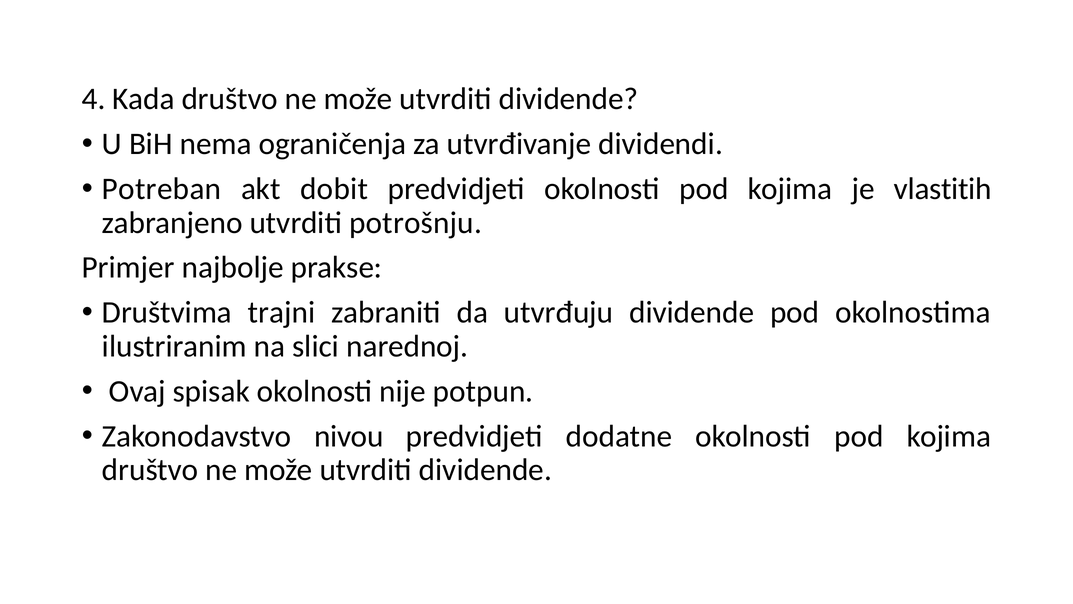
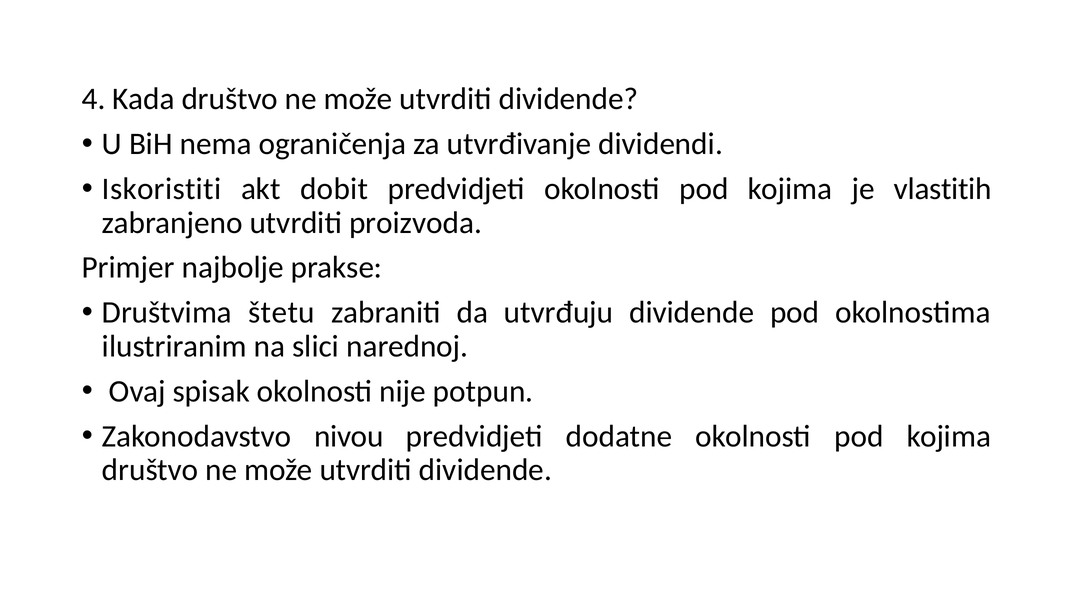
Potreban: Potreban -> Iskoristiti
potrošnju: potrošnju -> proizvoda
trajni: trajni -> štetu
